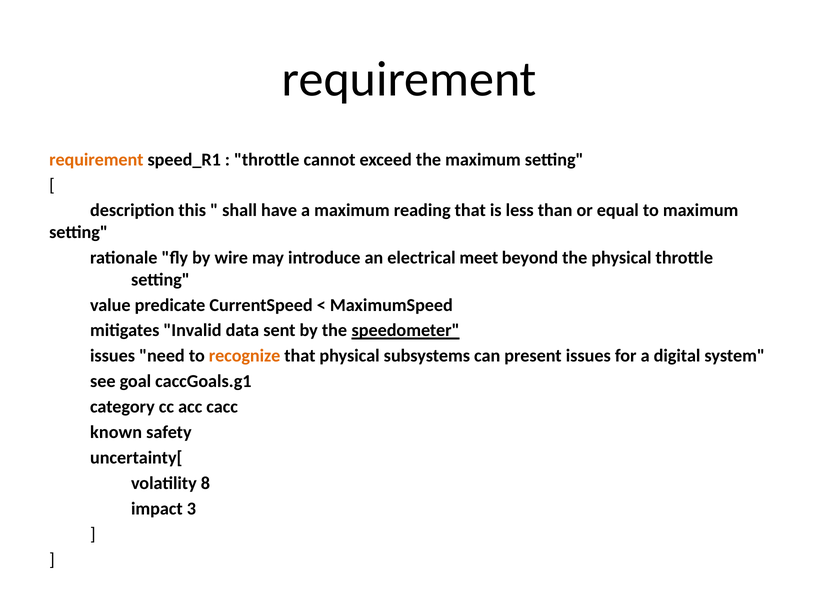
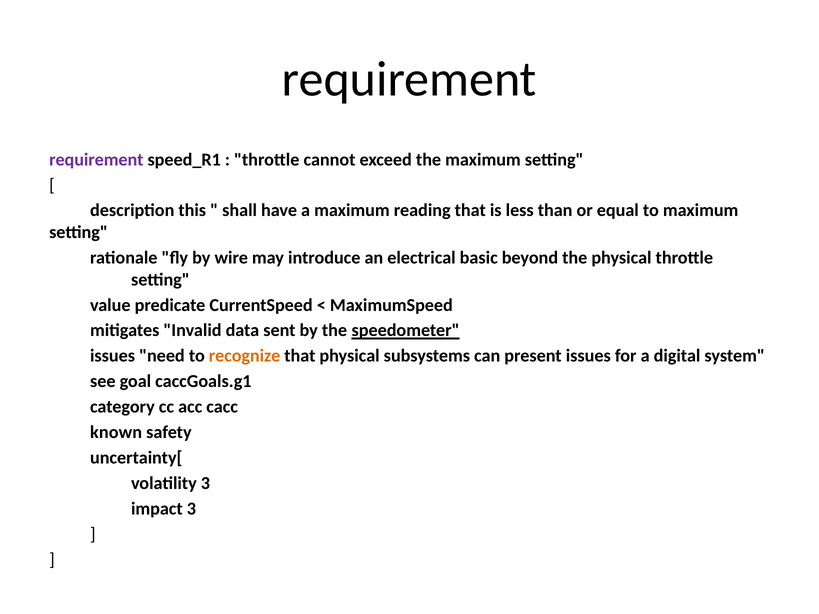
requirement at (96, 160) colour: orange -> purple
meet: meet -> basic
volatility 8: 8 -> 3
